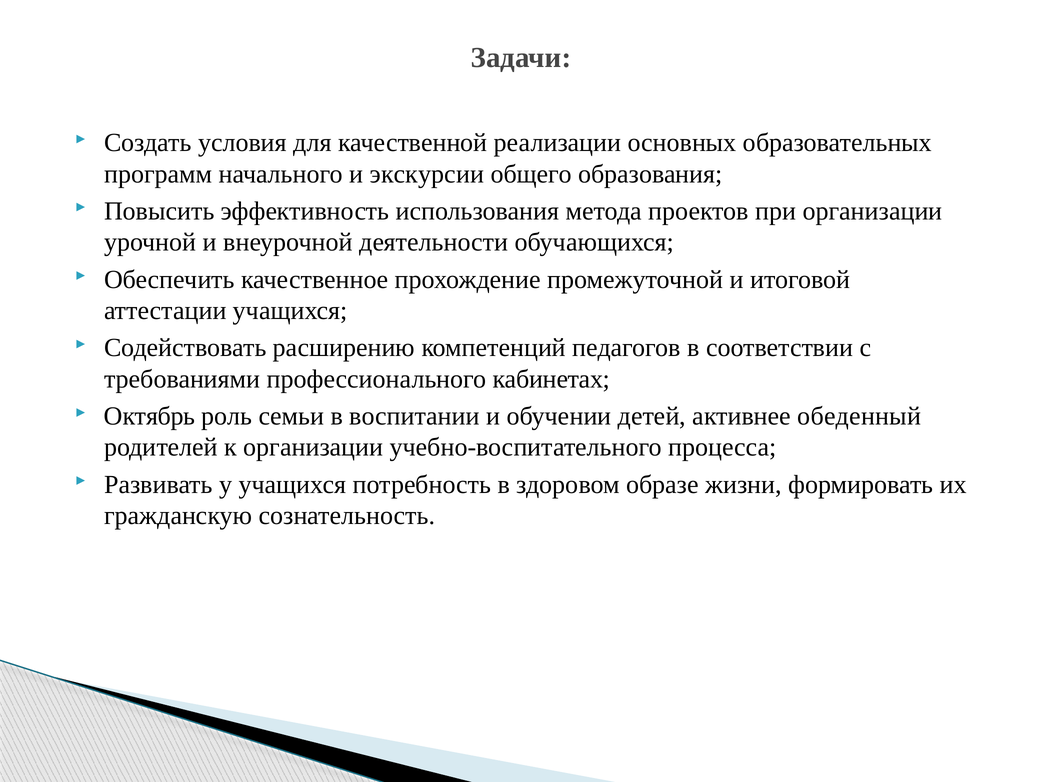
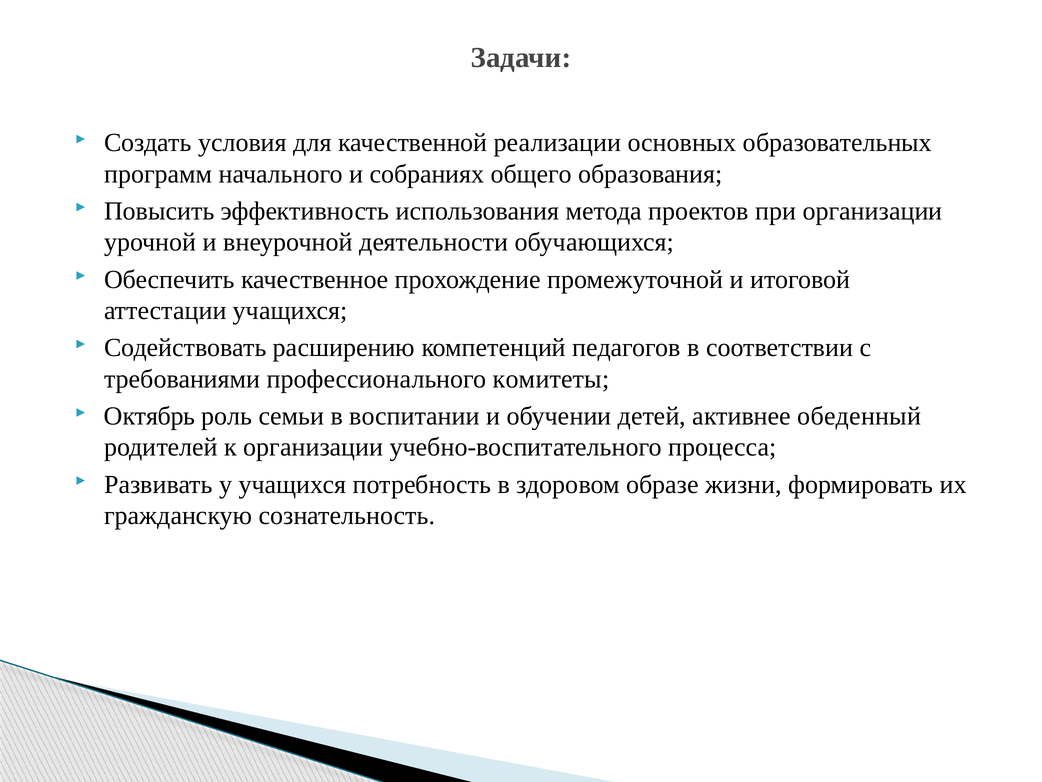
экскурсии: экскурсии -> собраниях
кабинетах: кабинетах -> комитеты
